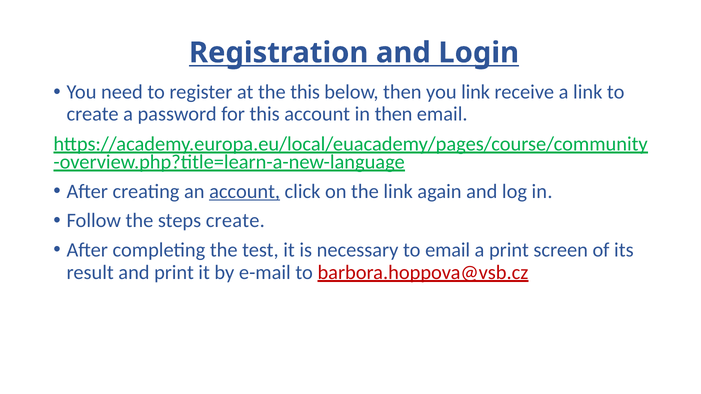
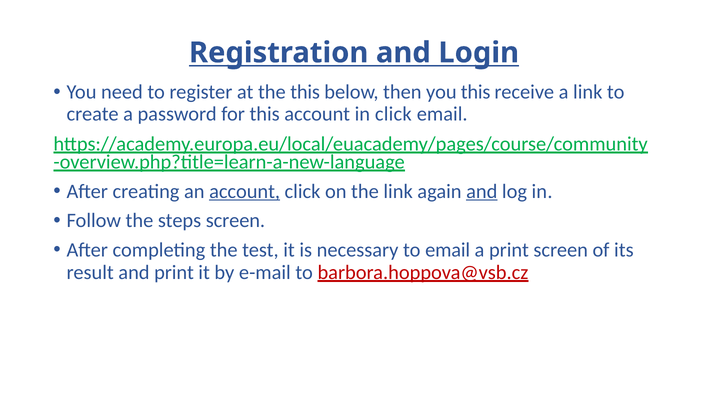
you link: link -> this
in then: then -> click
and at (482, 191) underline: none -> present
steps create: create -> screen
